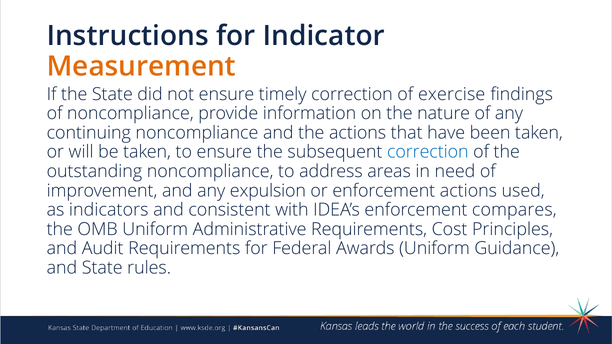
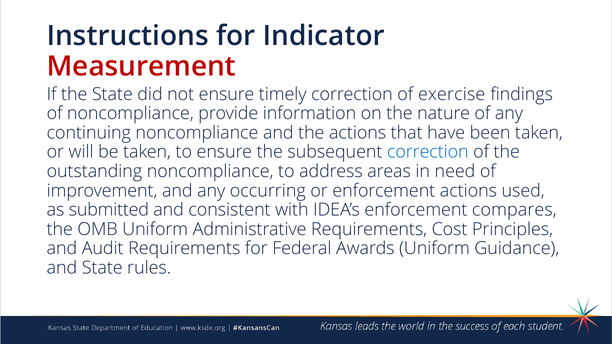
Measurement colour: orange -> red
expulsion: expulsion -> occurring
indicators: indicators -> submitted
